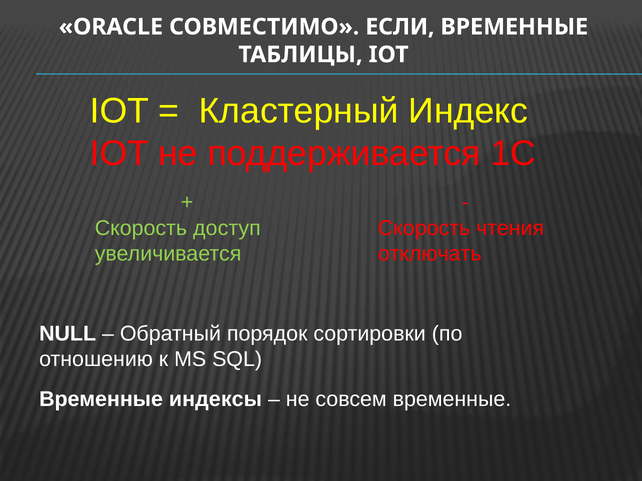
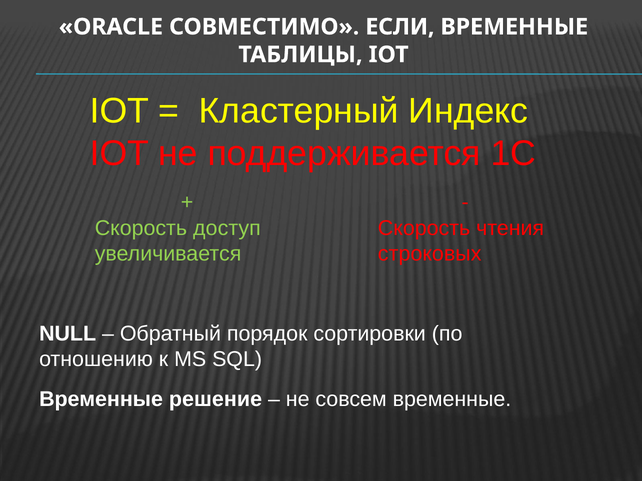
отключать: отключать -> строковых
индексы: индексы -> решение
